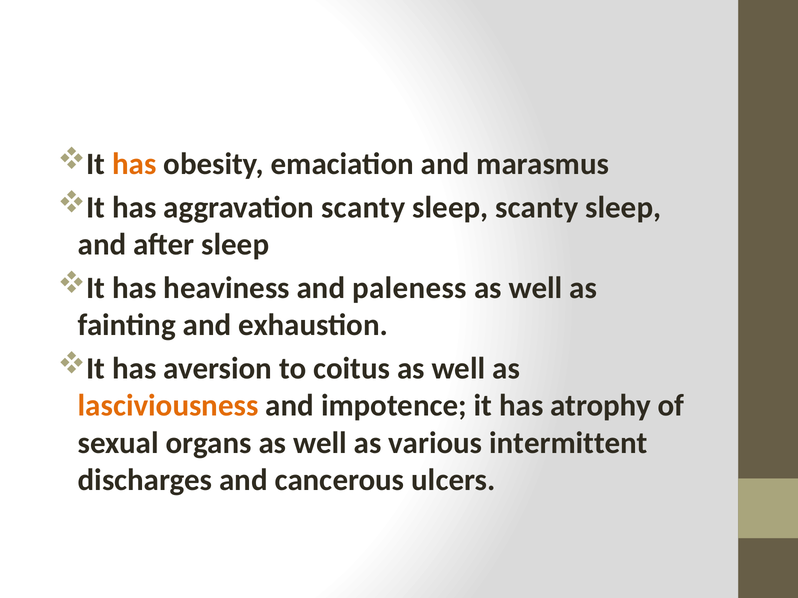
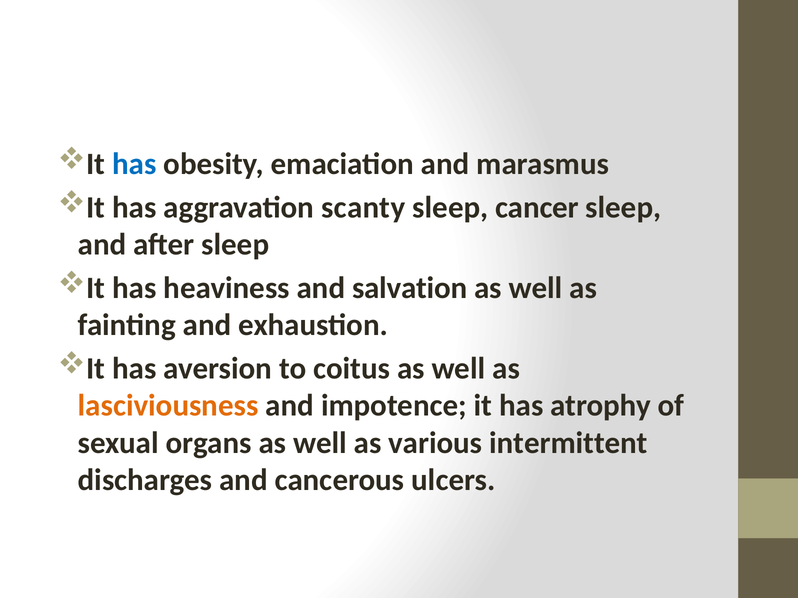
has at (134, 164) colour: orange -> blue
sleep scanty: scanty -> cancer
paleness: paleness -> salvation
